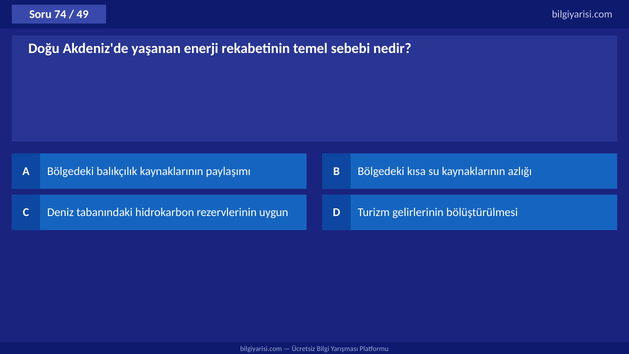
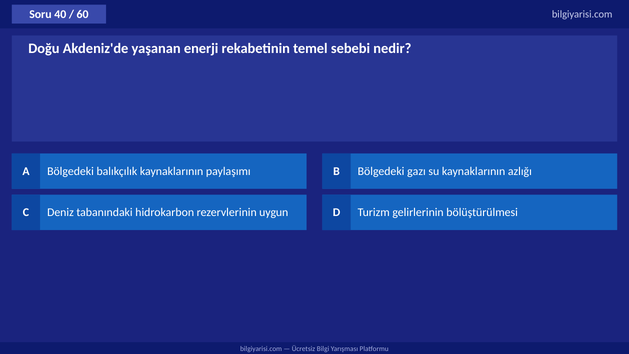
74: 74 -> 40
49: 49 -> 60
kısa: kısa -> gazı
